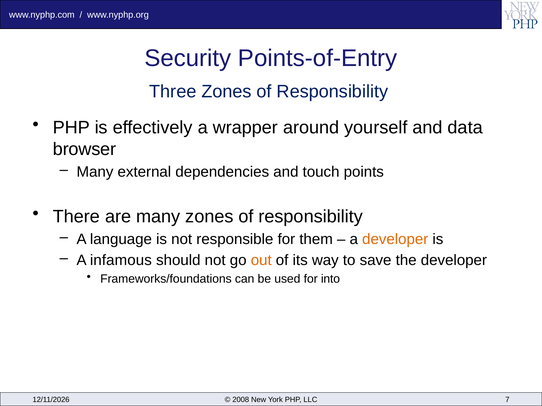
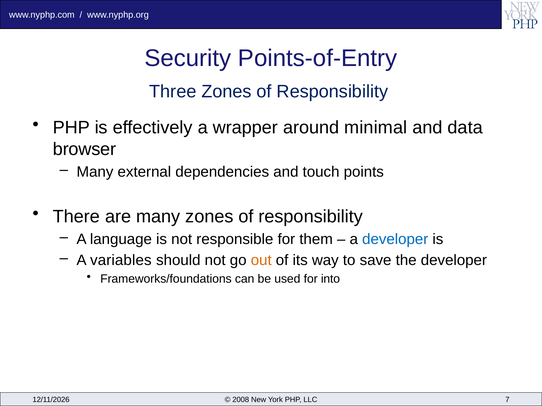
yourself: yourself -> minimal
developer at (395, 240) colour: orange -> blue
infamous: infamous -> variables
